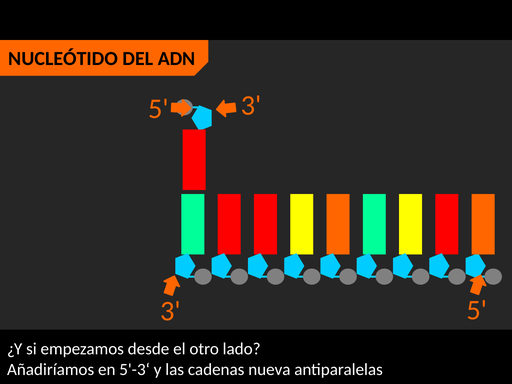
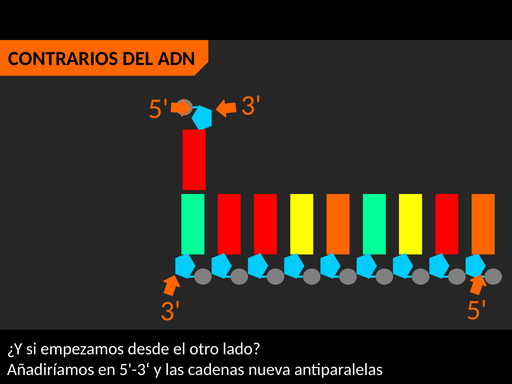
NUCLEÓTIDO: NUCLEÓTIDO -> CONTRARIOS
